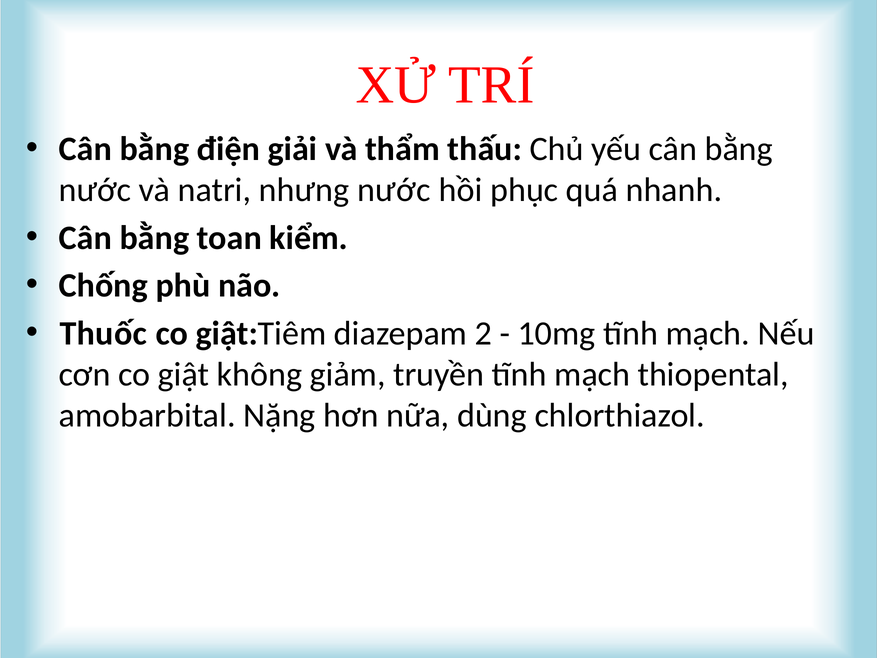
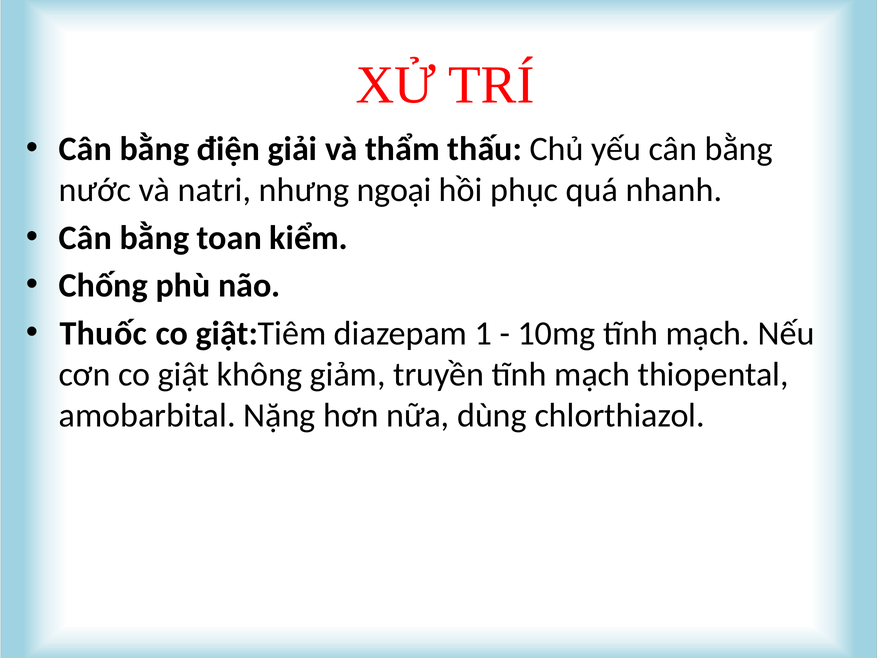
nhưng nước: nước -> ngoại
2: 2 -> 1
